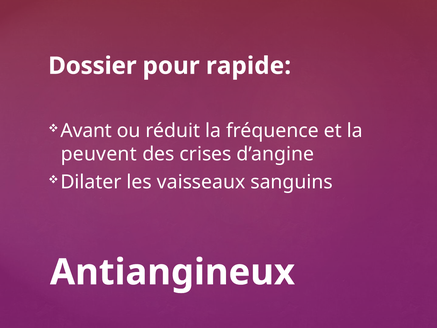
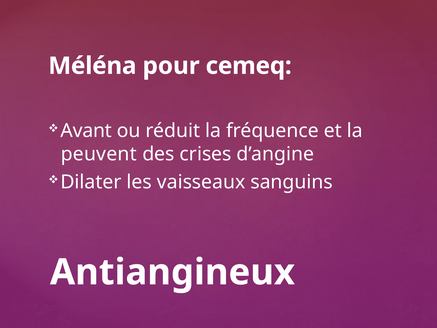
Dossier: Dossier -> Méléna
rapide: rapide -> cemeq
